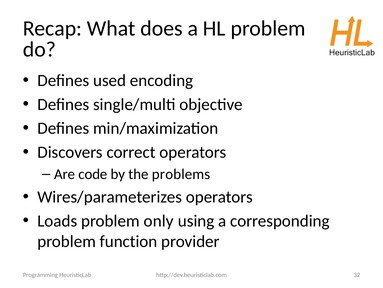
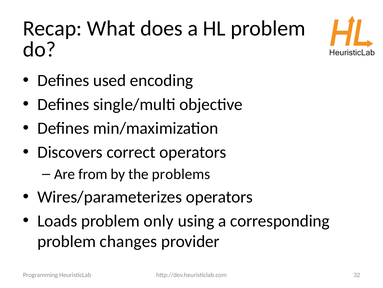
code: code -> from
function: function -> changes
